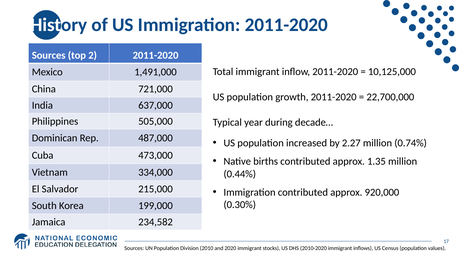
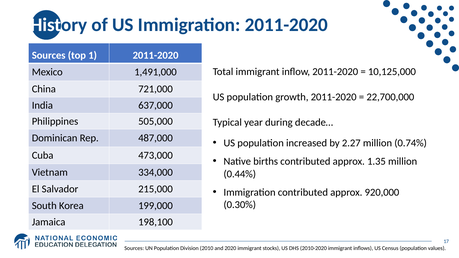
2: 2 -> 1
234,582: 234,582 -> 198,100
